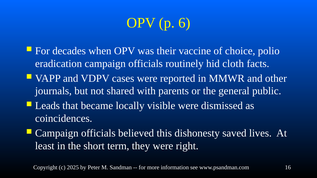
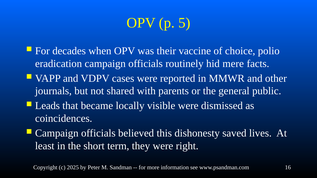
6: 6 -> 5
cloth: cloth -> mere
